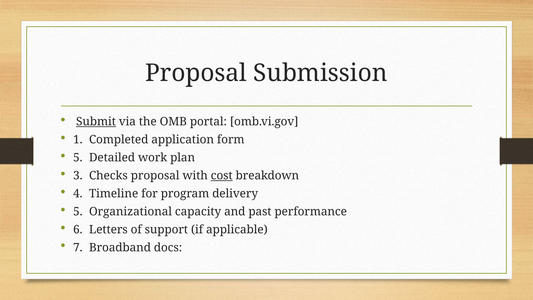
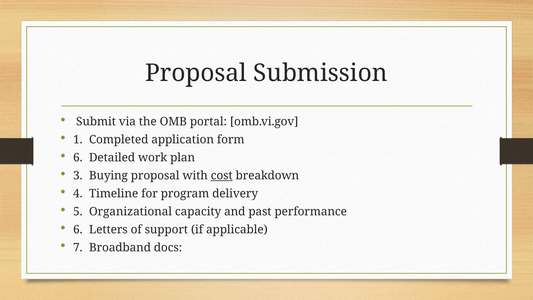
Submit underline: present -> none
5 at (78, 158): 5 -> 6
Checks: Checks -> Buying
